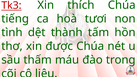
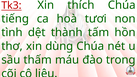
được: được -> dùng
